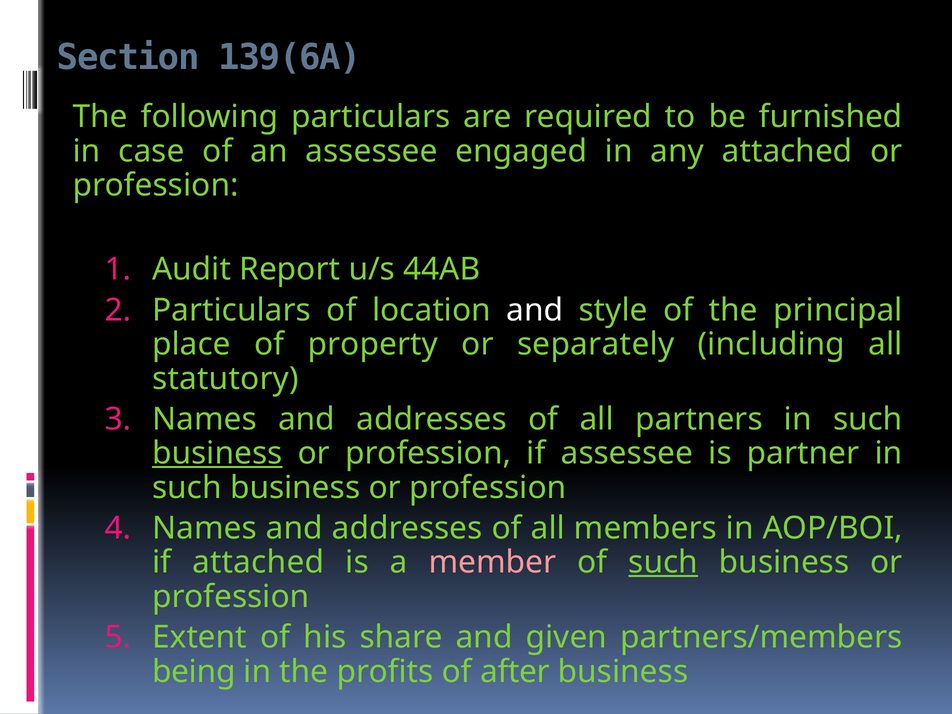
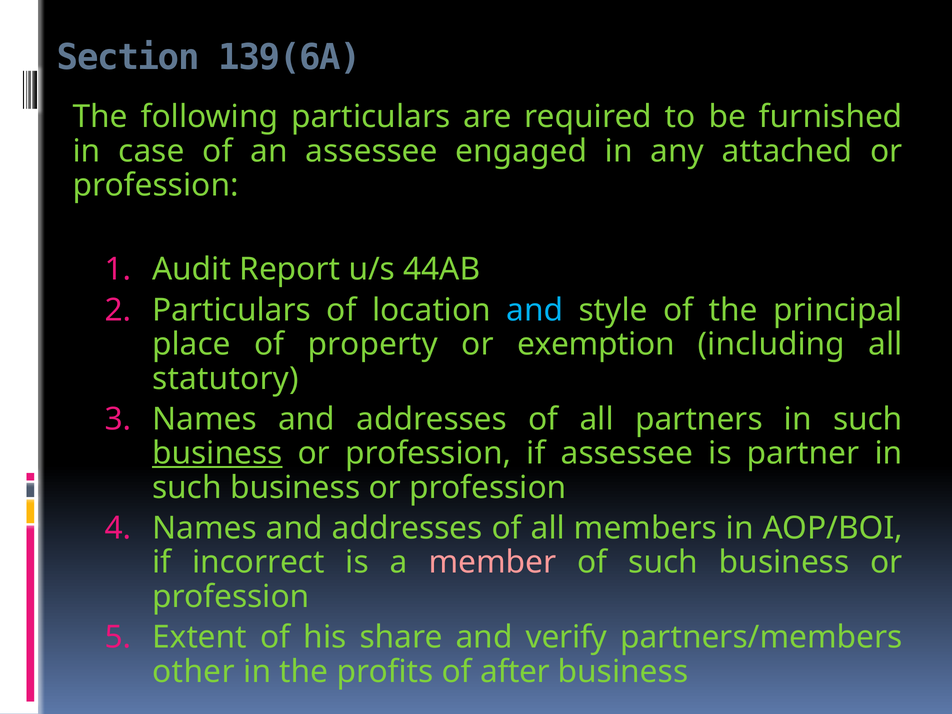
and at (535, 310) colour: white -> light blue
separately: separately -> exemption
if attached: attached -> incorrect
such at (663, 563) underline: present -> none
given: given -> verify
being: being -> other
